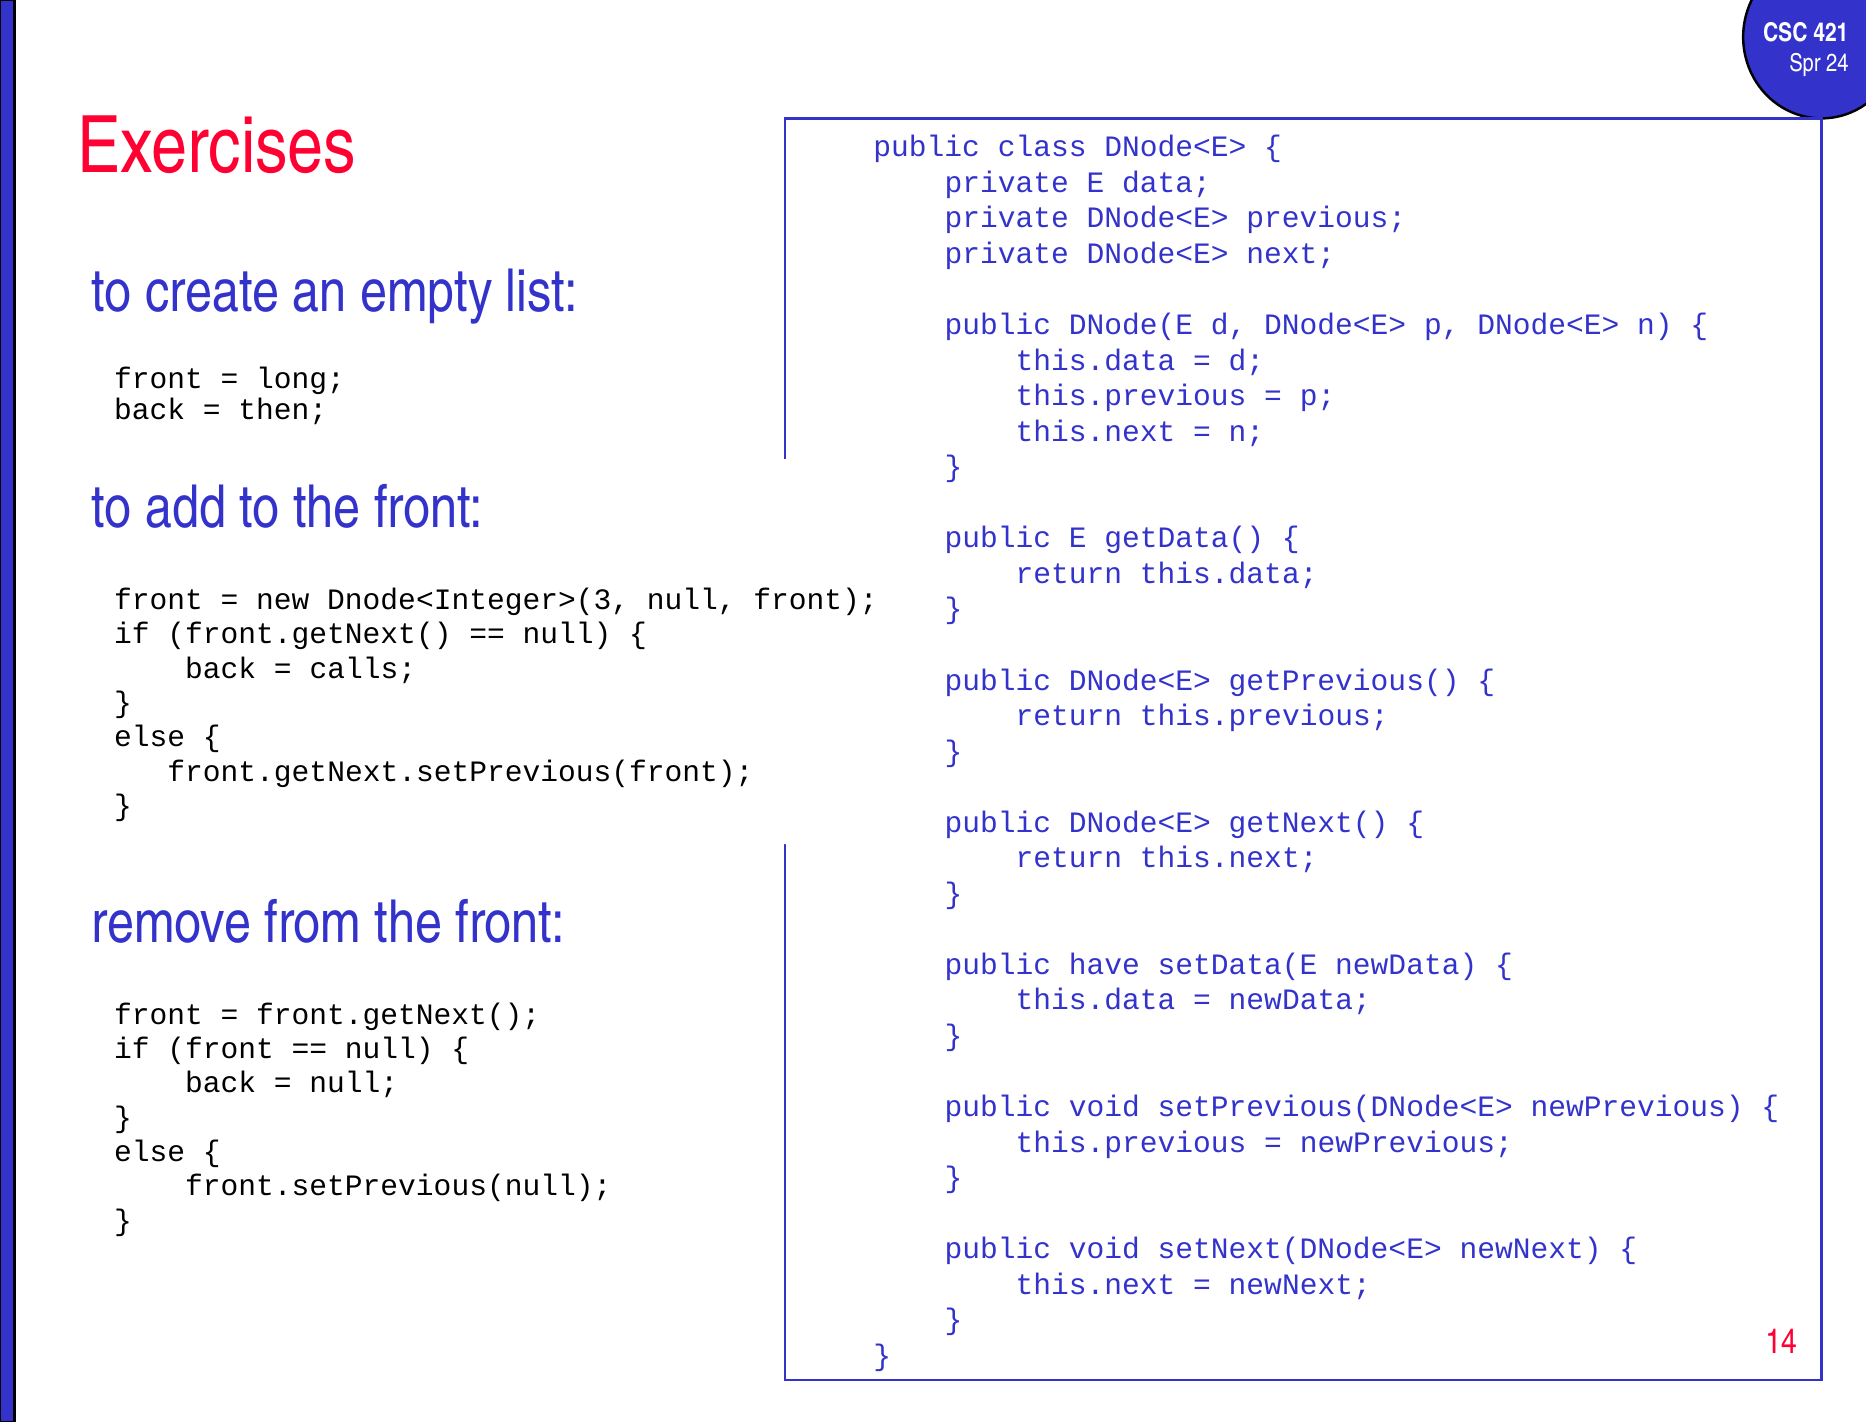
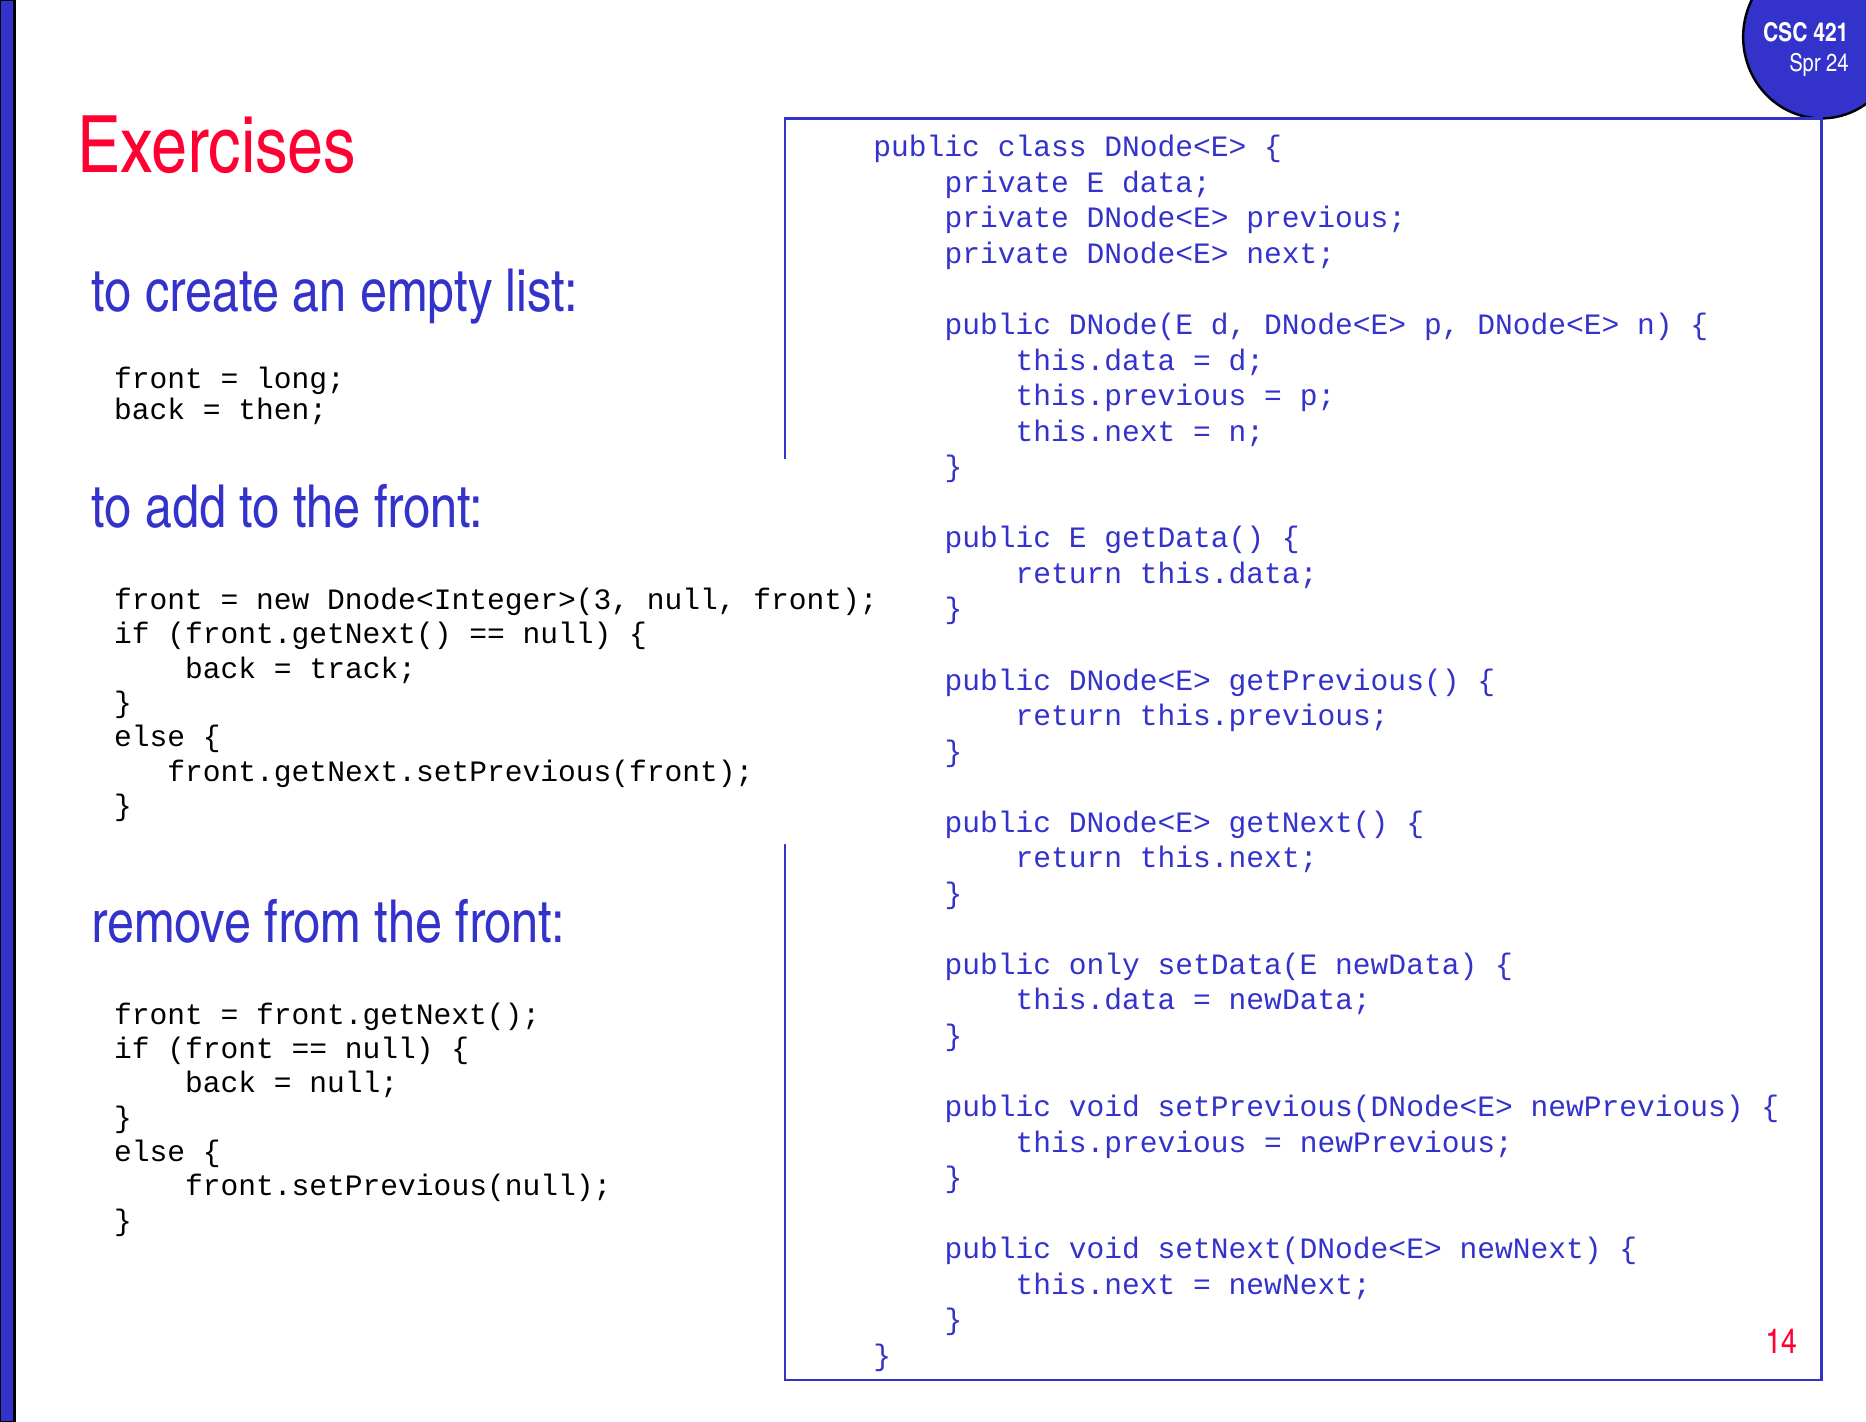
calls: calls -> track
have: have -> only
